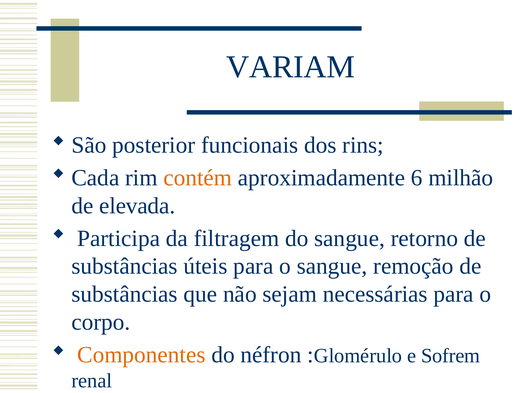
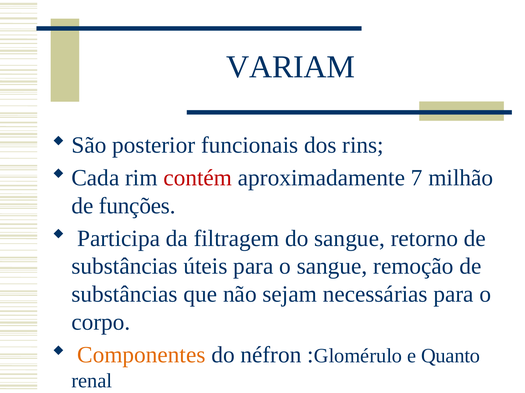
contém colour: orange -> red
6: 6 -> 7
elevada: elevada -> funções
Sofrem: Sofrem -> Quanto
